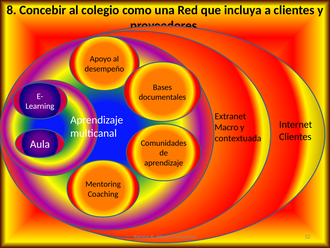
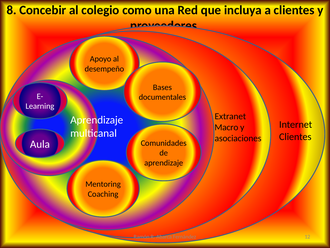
contextuada: contextuada -> asociaciones
